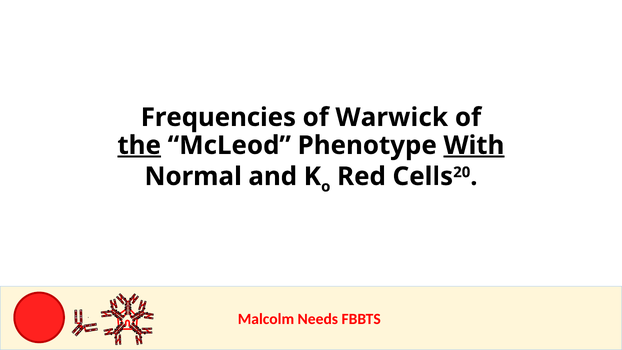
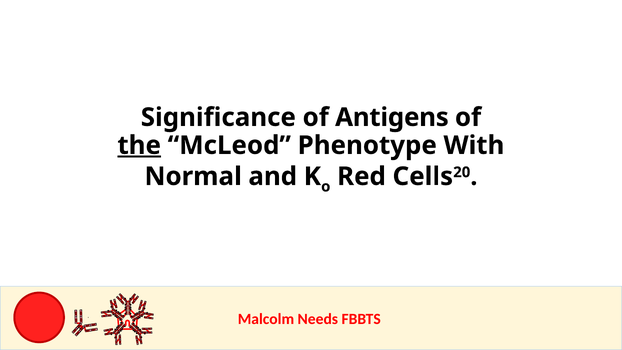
Frequencies: Frequencies -> Significance
Warwick: Warwick -> Antigens
With underline: present -> none
